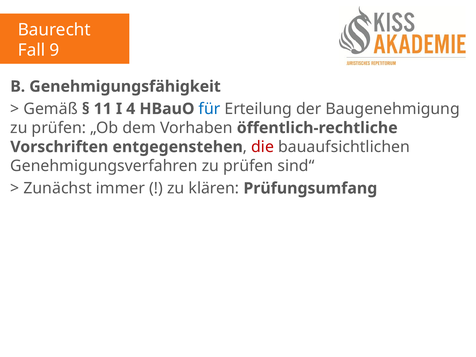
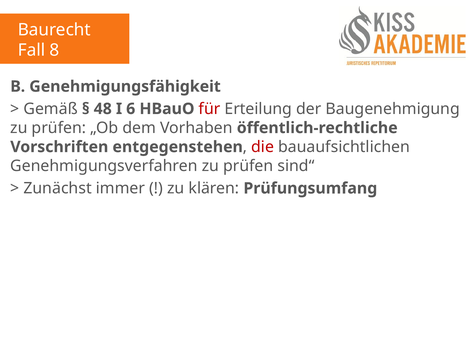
9: 9 -> 8
11: 11 -> 48
4: 4 -> 6
für colour: blue -> red
